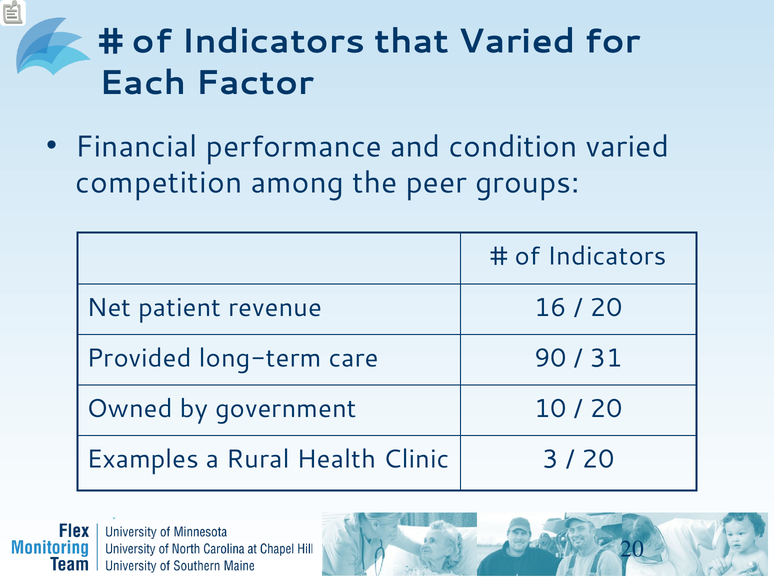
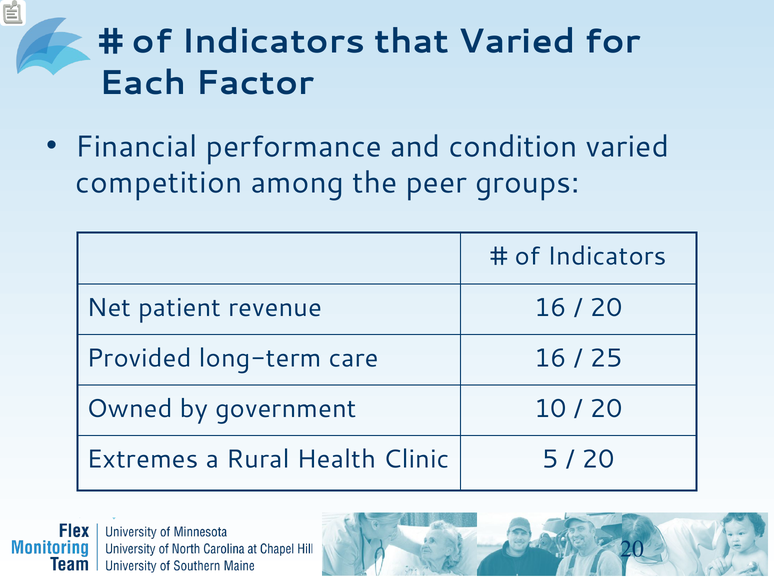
care 90: 90 -> 16
31: 31 -> 25
Examples: Examples -> Extremes
3: 3 -> 5
